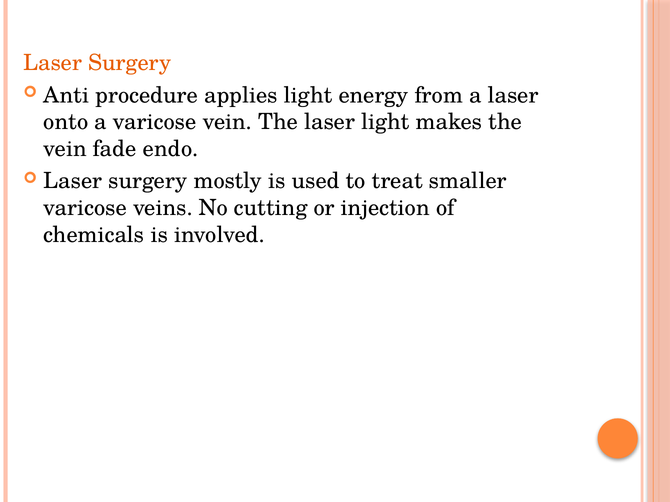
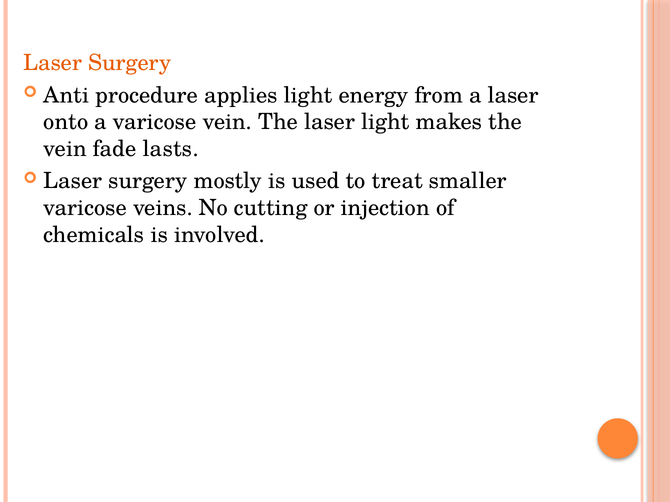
endo: endo -> lasts
